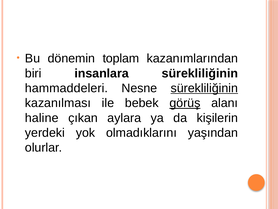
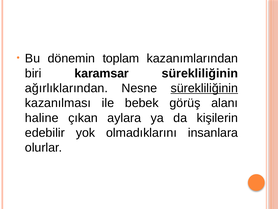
insanlara: insanlara -> karamsar
hammaddeleri: hammaddeleri -> ağırlıklarından
görüş underline: present -> none
yerdeki: yerdeki -> edebilir
yaşından: yaşından -> insanlara
